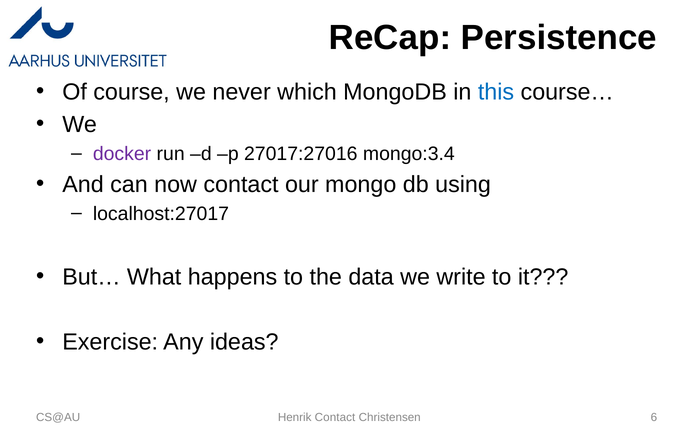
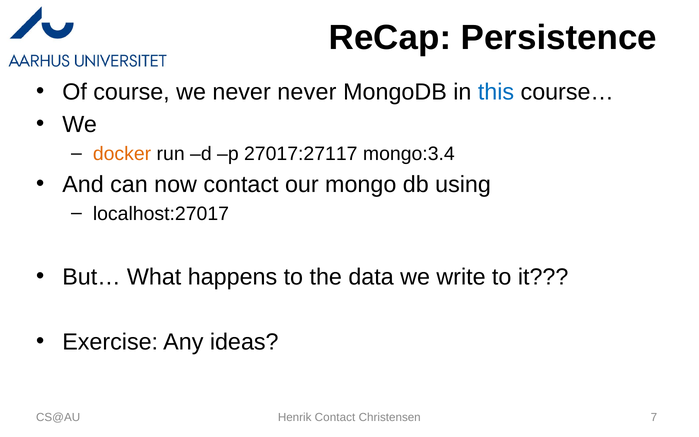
never which: which -> never
docker colour: purple -> orange
27017:27016: 27017:27016 -> 27017:27117
6: 6 -> 7
